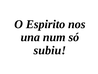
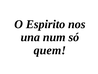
subiu: subiu -> quem
